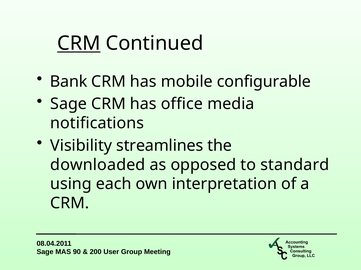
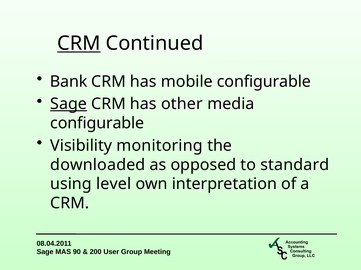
Sage at (69, 104) underline: none -> present
office: office -> other
notifications at (97, 123): notifications -> configurable
streamlines: streamlines -> monitoring
each: each -> level
